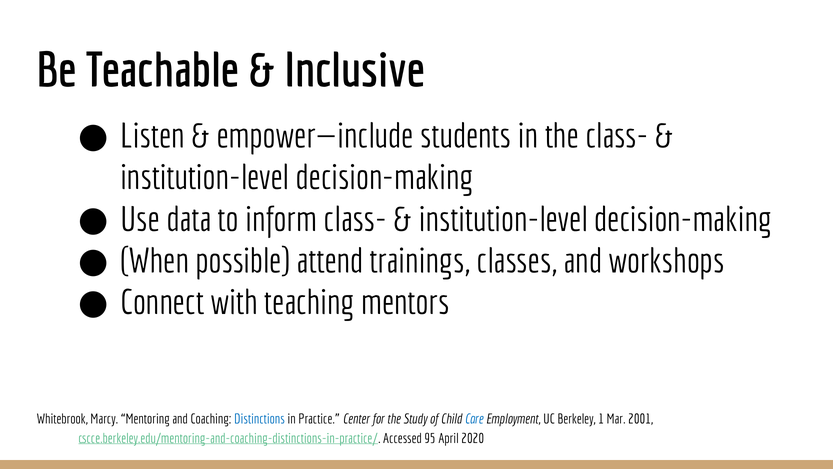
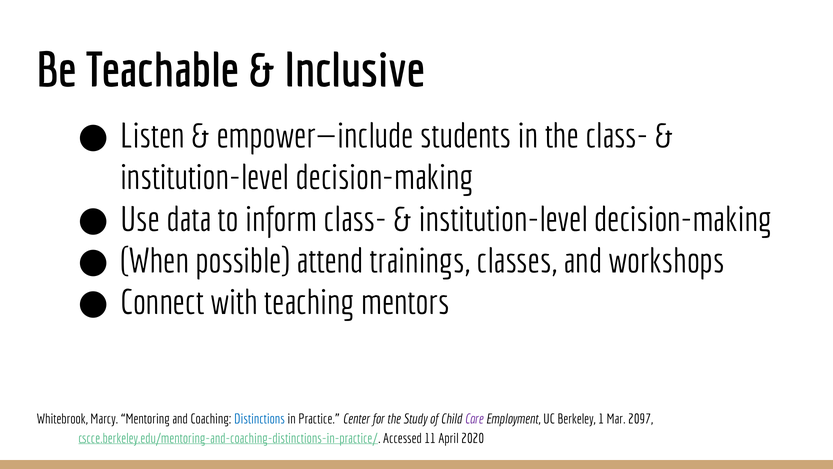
Care colour: blue -> purple
2001: 2001 -> 2097
95: 95 -> 11
